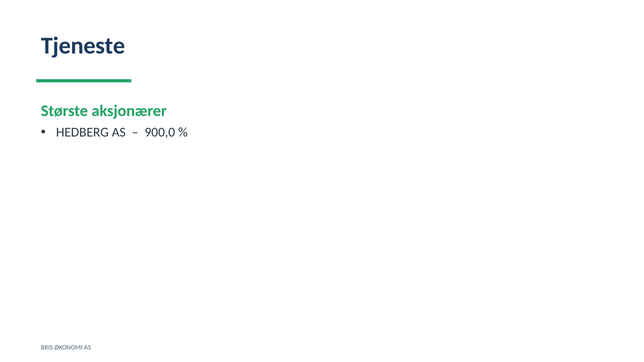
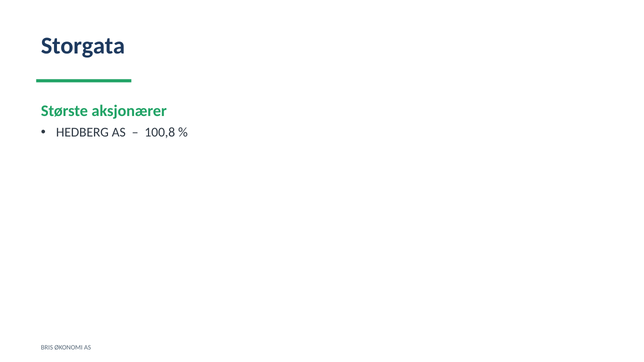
Tjeneste: Tjeneste -> Storgata
900,0: 900,0 -> 100,8
